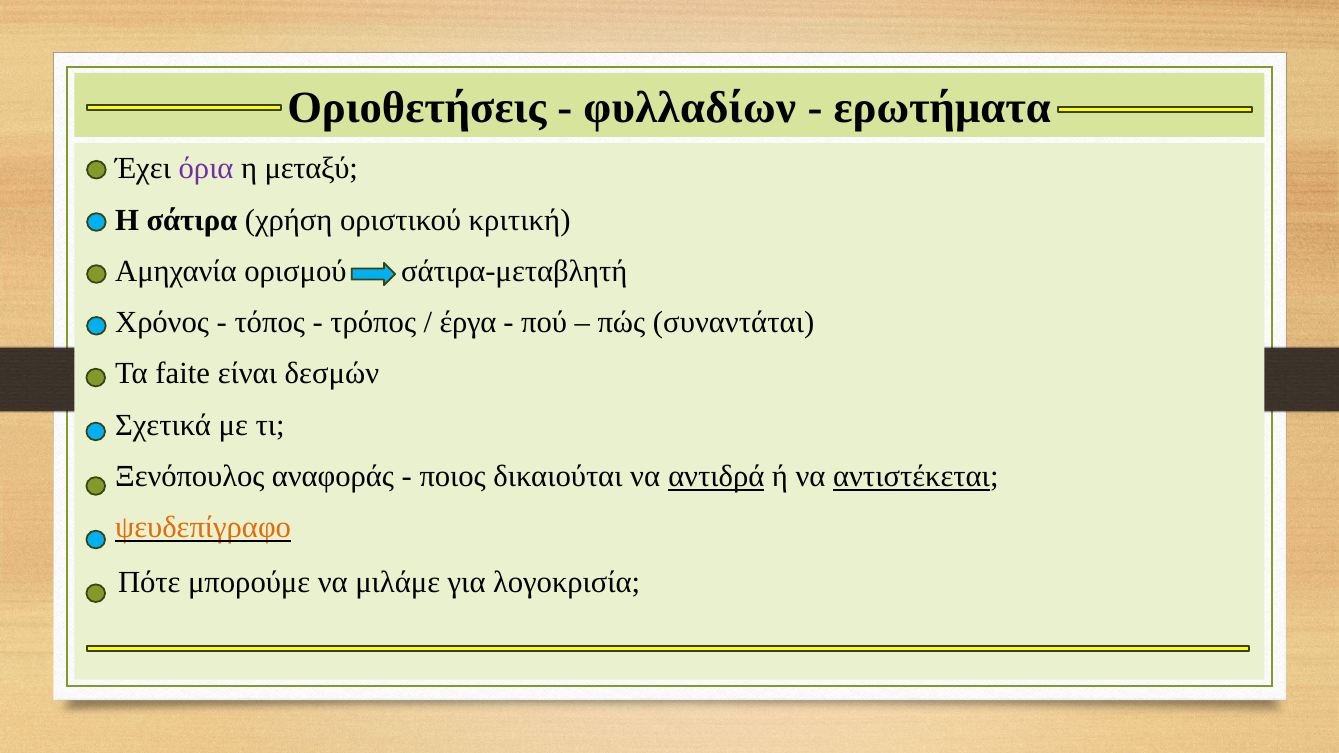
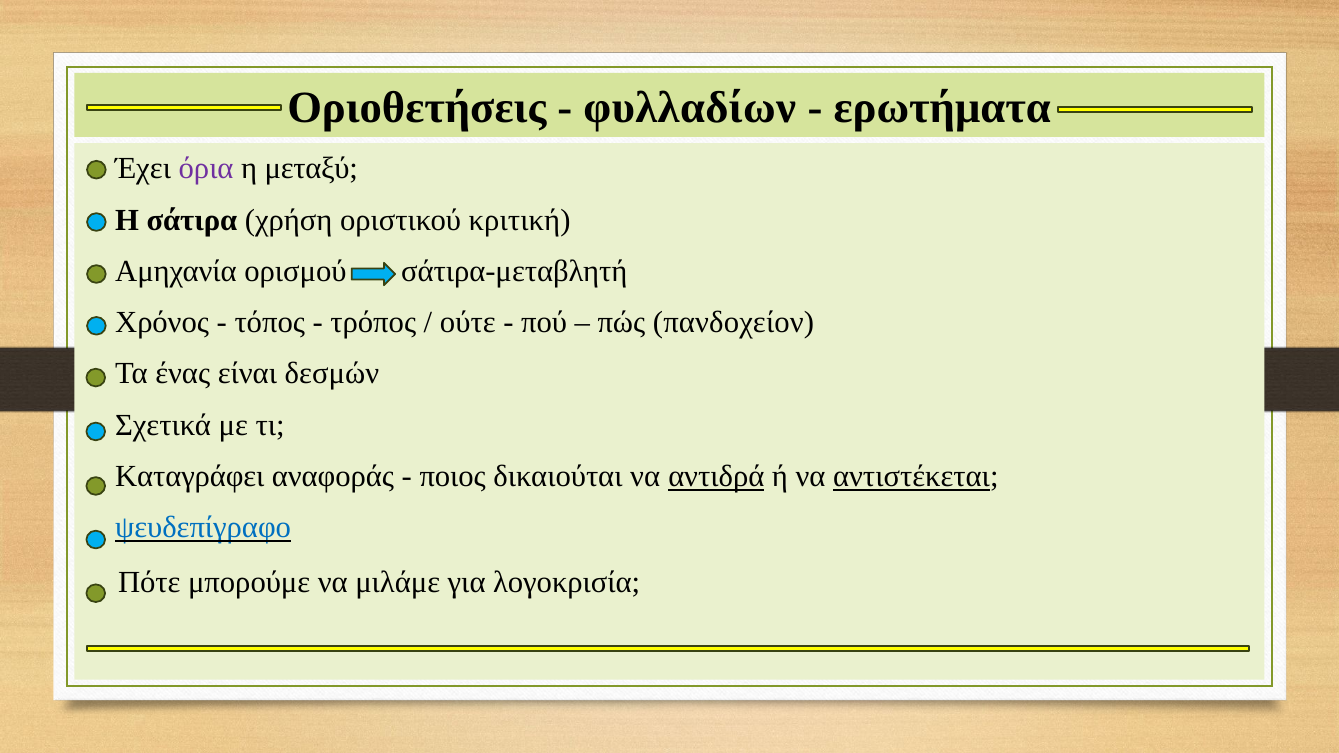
έργα: έργα -> ούτε
συναντάται: συναντάται -> πανδοχείον
faite: faite -> ένας
Ξενόπουλος: Ξενόπουλος -> Καταγράφει
ψευδεπίγραφο colour: orange -> blue
